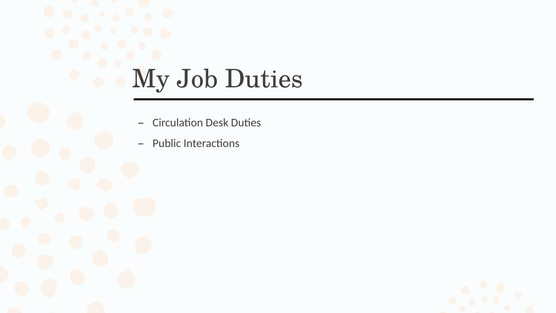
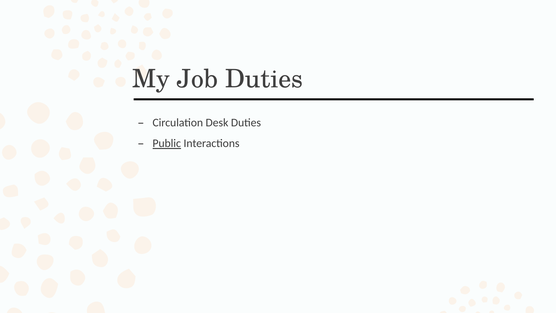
Public underline: none -> present
